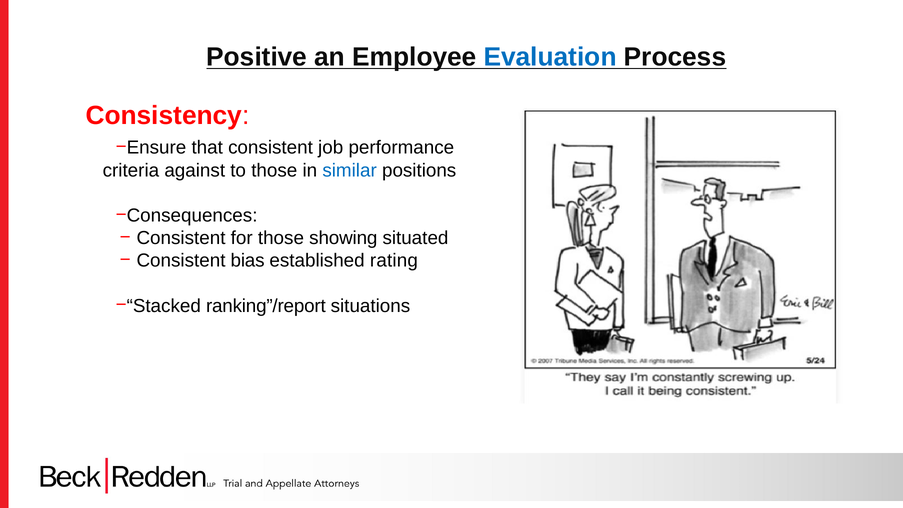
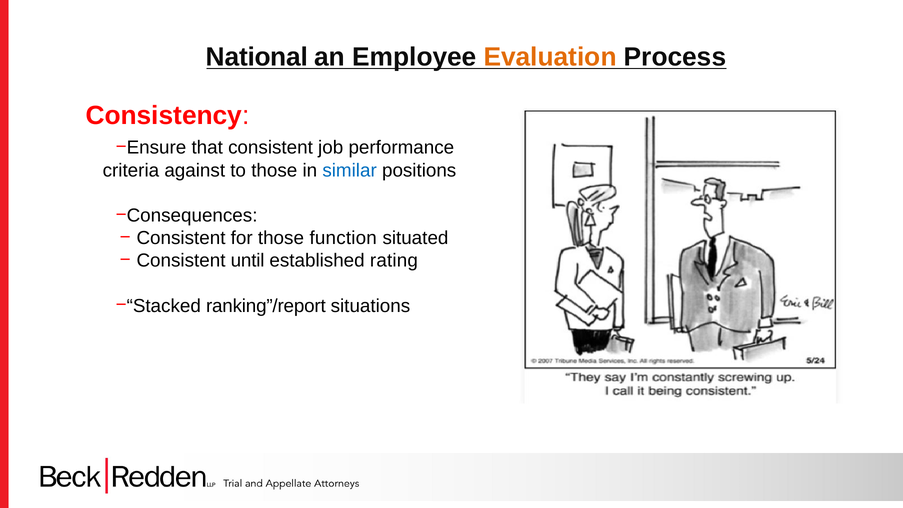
Positive: Positive -> National
Evaluation colour: blue -> orange
showing: showing -> function
bias: bias -> until
